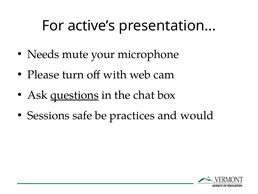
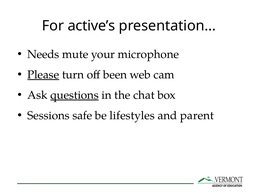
Please underline: none -> present
with: with -> been
practices: practices -> lifestyles
would: would -> parent
